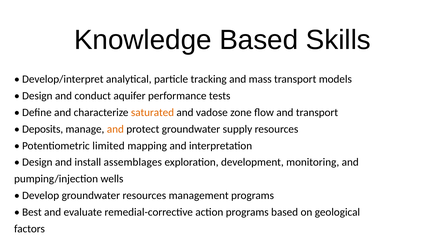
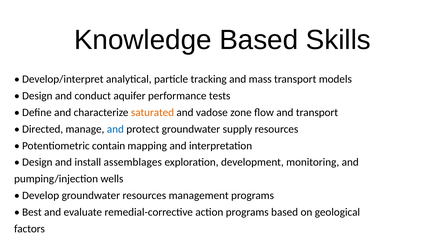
Deposits: Deposits -> Directed
and at (115, 129) colour: orange -> blue
limited: limited -> contain
